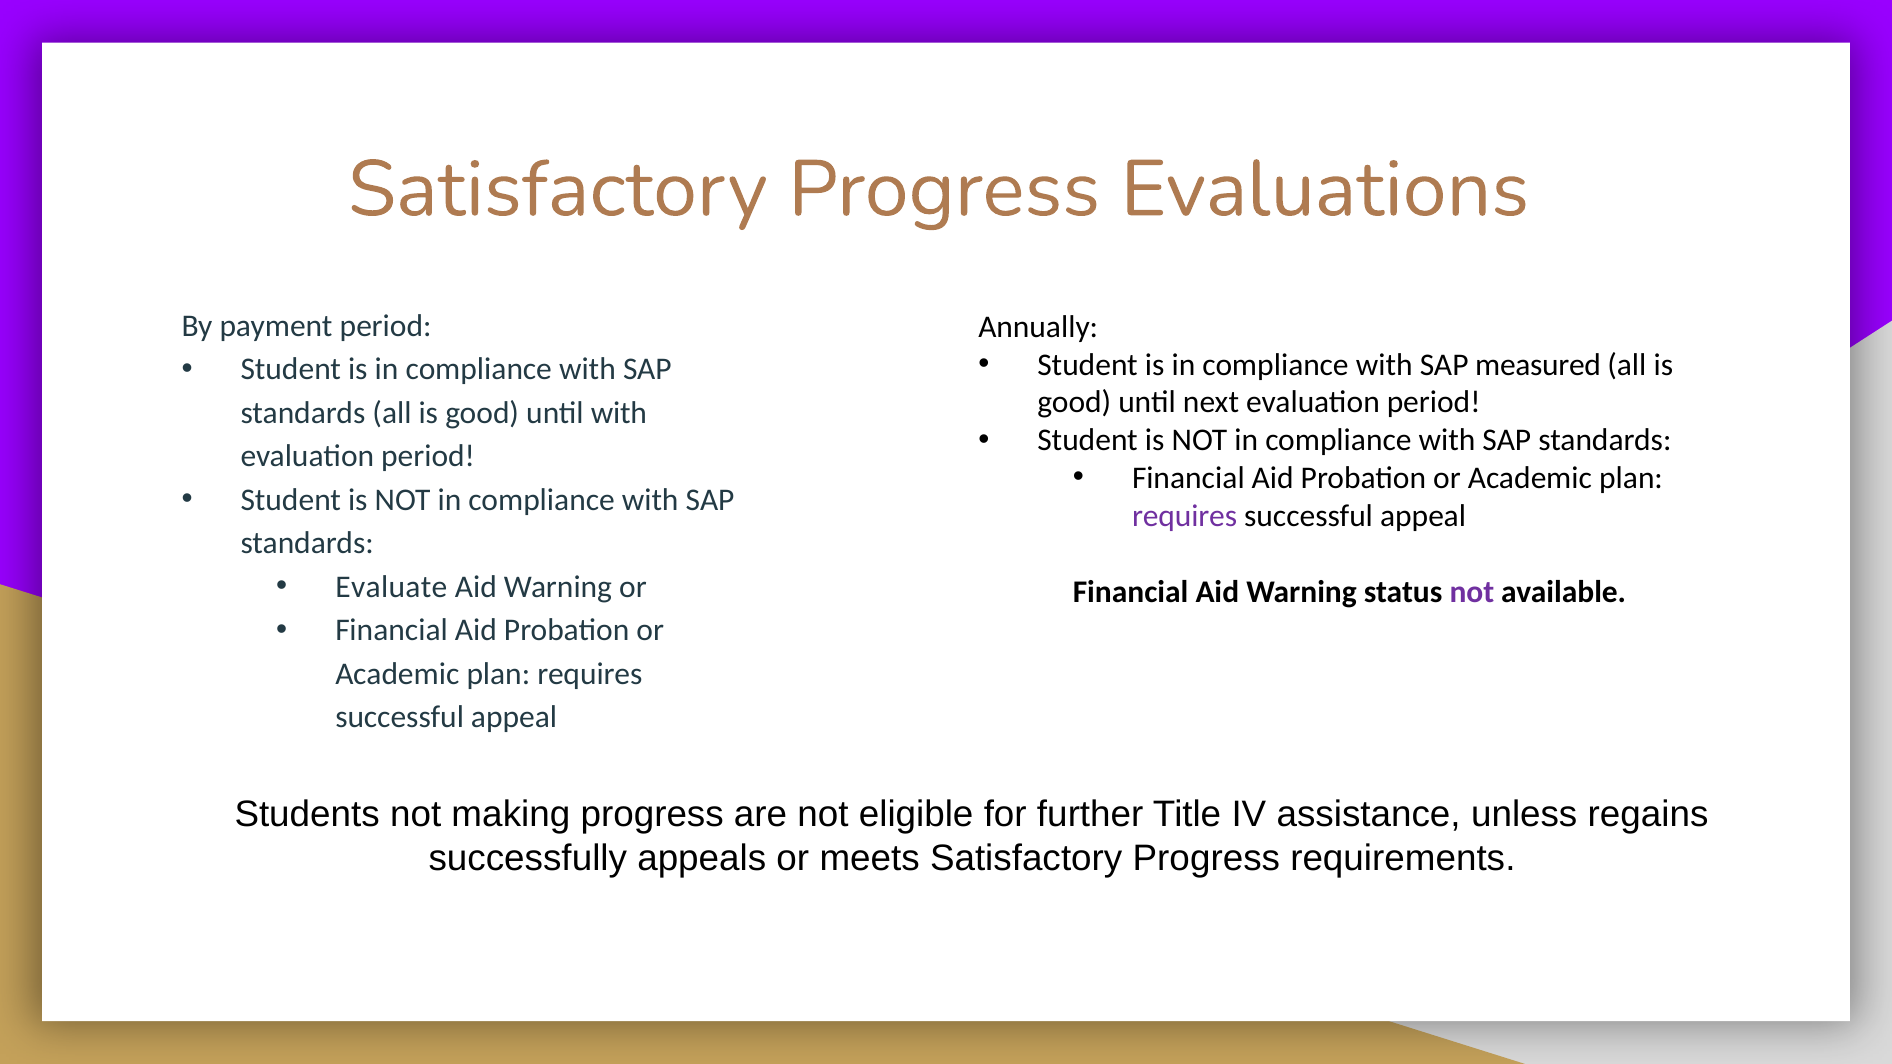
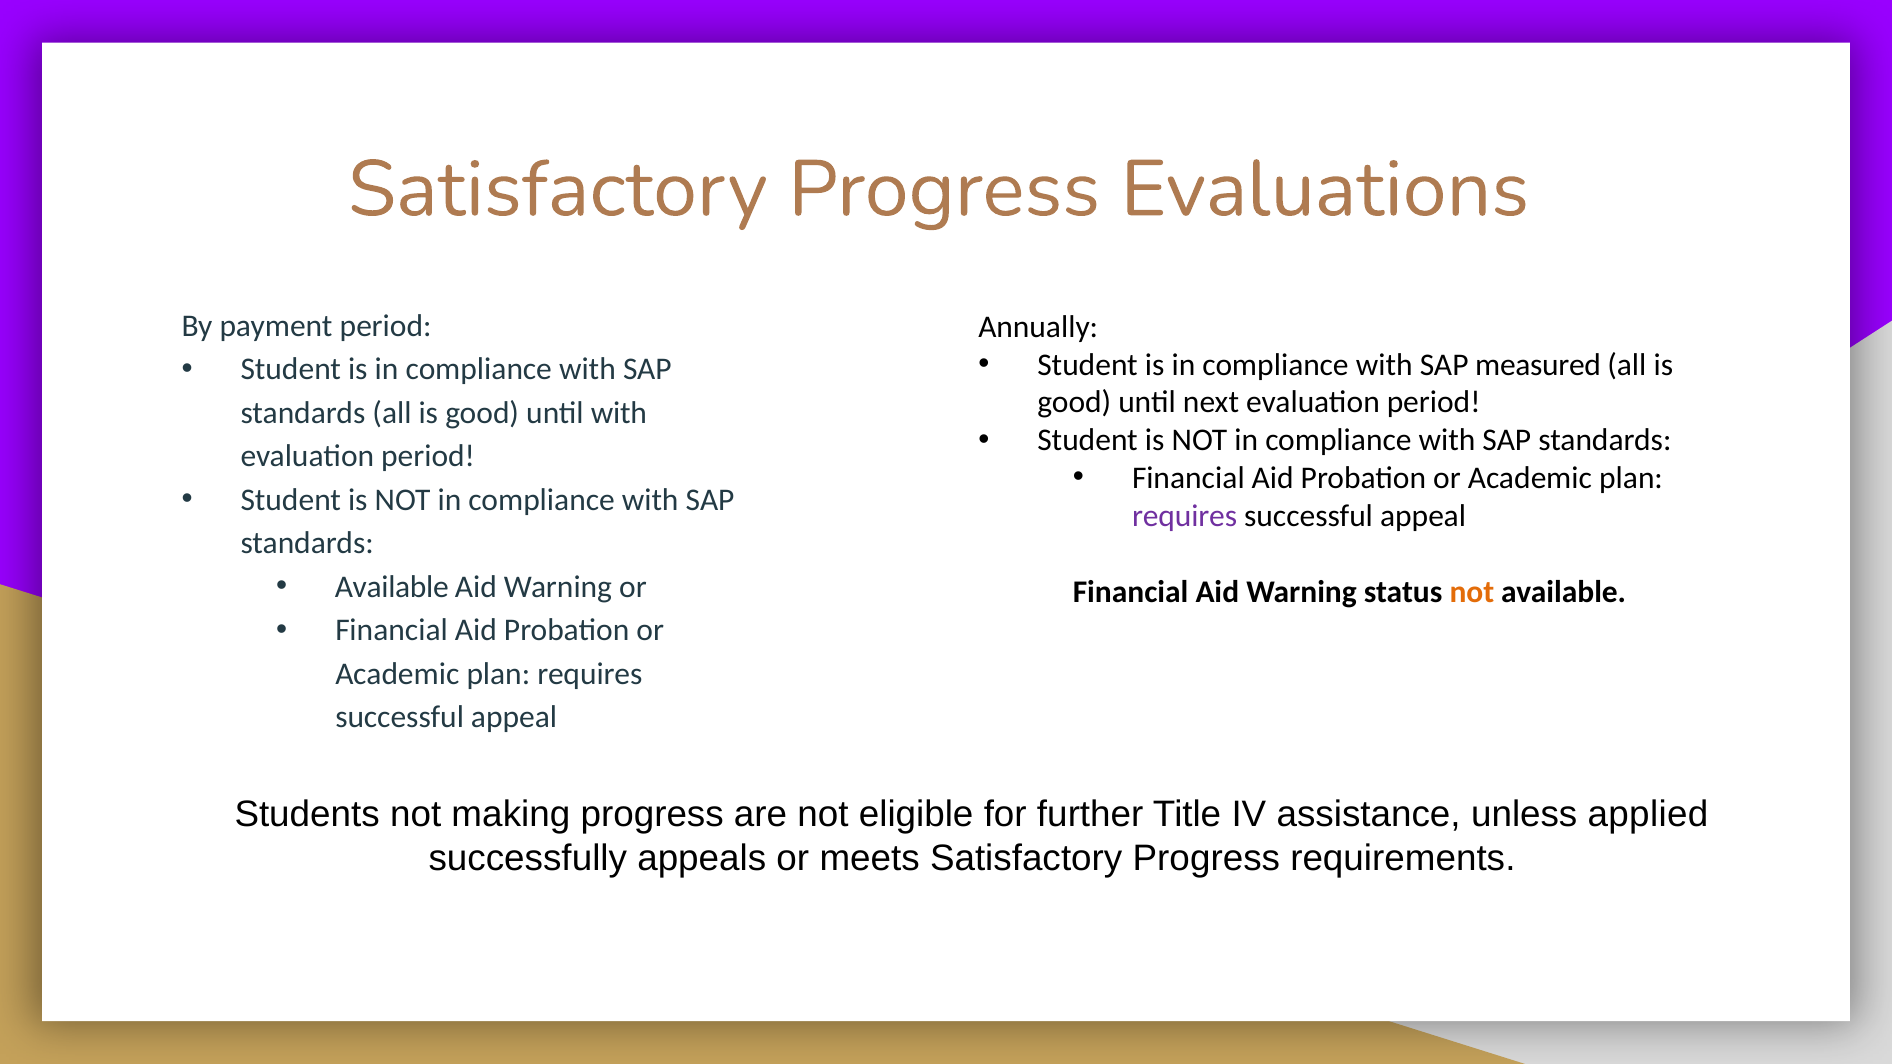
Evaluate at (391, 587): Evaluate -> Available
not at (1472, 592) colour: purple -> orange
regains: regains -> applied
